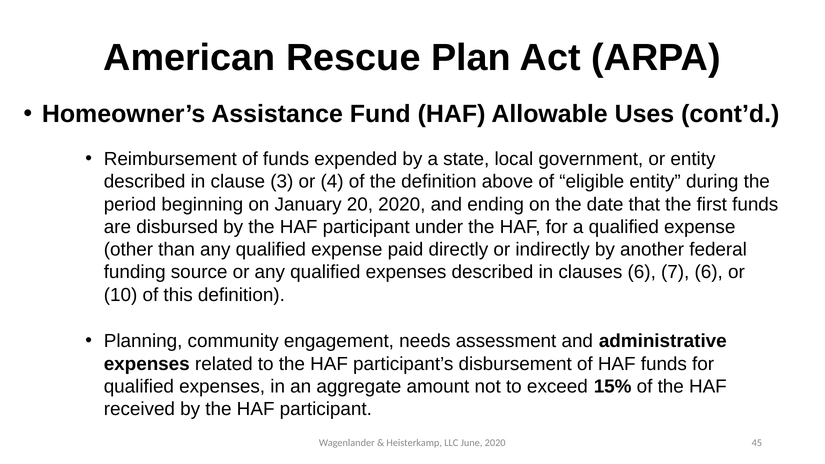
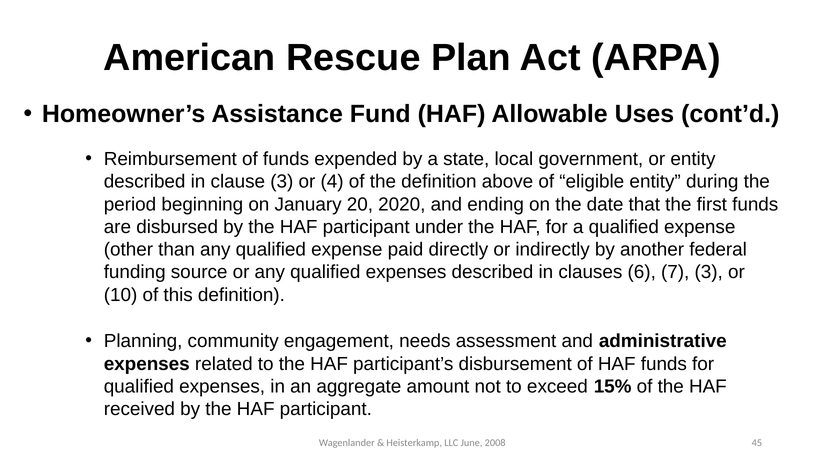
7 6: 6 -> 3
June 2020: 2020 -> 2008
